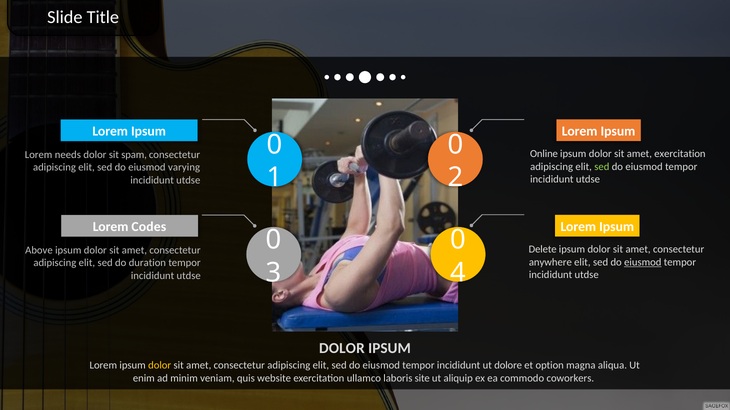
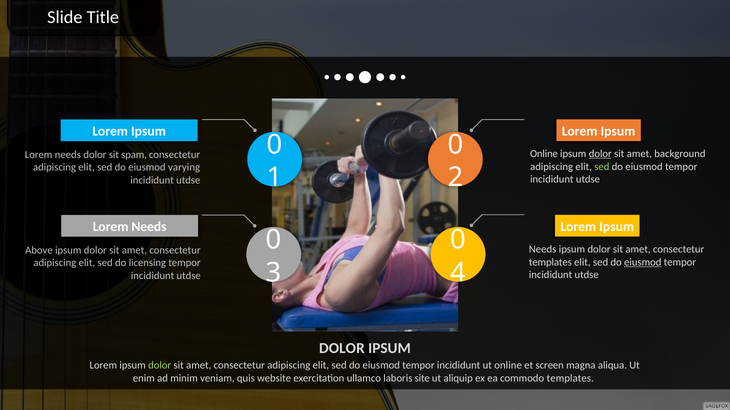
dolor at (600, 154) underline: none -> present
amet exercitation: exercitation -> background
Codes at (149, 227): Codes -> Needs
Delete at (543, 250): Delete -> Needs
anywhere at (550, 262): anywhere -> templates
duration: duration -> licensing
dolor at (160, 366) colour: yellow -> light green
ut dolore: dolore -> online
option: option -> screen
commodo coworkers: coworkers -> templates
